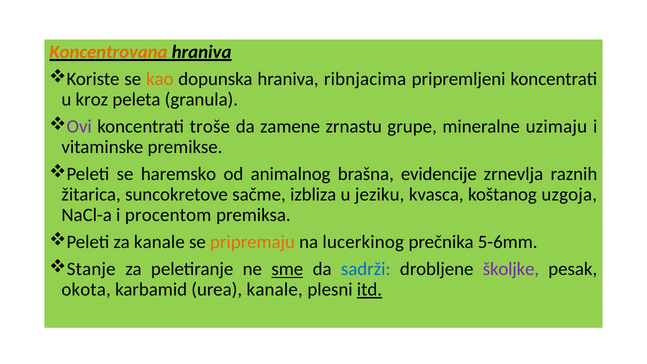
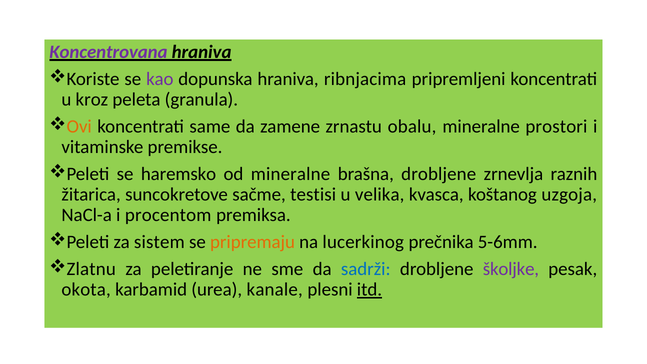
Koncentrovana colour: orange -> purple
kao colour: orange -> purple
Ovi colour: purple -> orange
troše: troše -> same
grupe: grupe -> obalu
uzimaju: uzimaju -> prostori
od animalnog: animalnog -> mineralne
brašna evidencije: evidencije -> drobljene
izbliza: izbliza -> testisi
jeziku: jeziku -> velika
za kanale: kanale -> sistem
Stanje: Stanje -> Zlatnu
sme underline: present -> none
